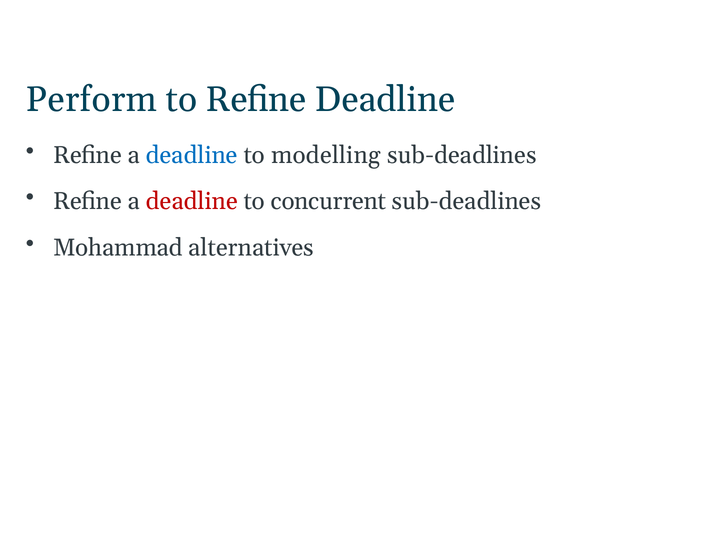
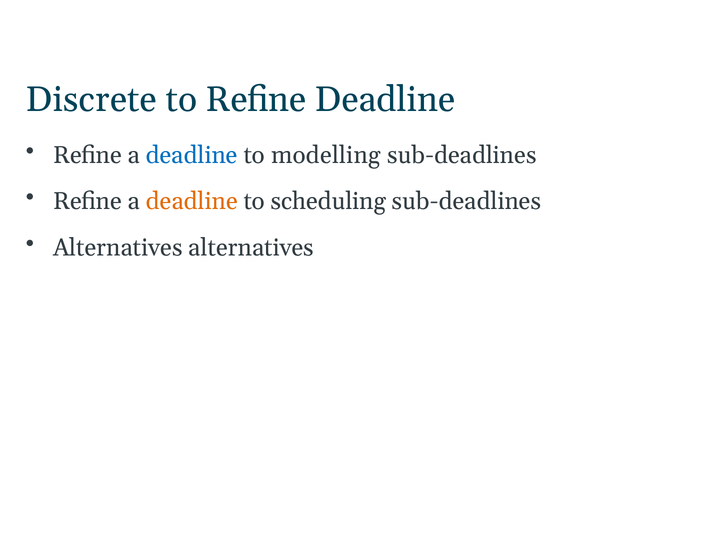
Perform: Perform -> Discrete
deadline at (192, 201) colour: red -> orange
concurrent: concurrent -> scheduling
Mohammad at (118, 248): Mohammad -> Alternatives
